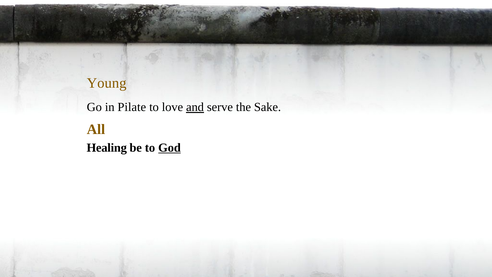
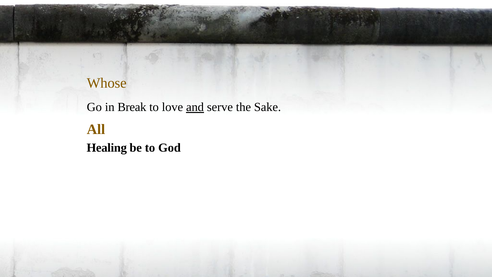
Young: Young -> Whose
Pilate: Pilate -> Break
God underline: present -> none
